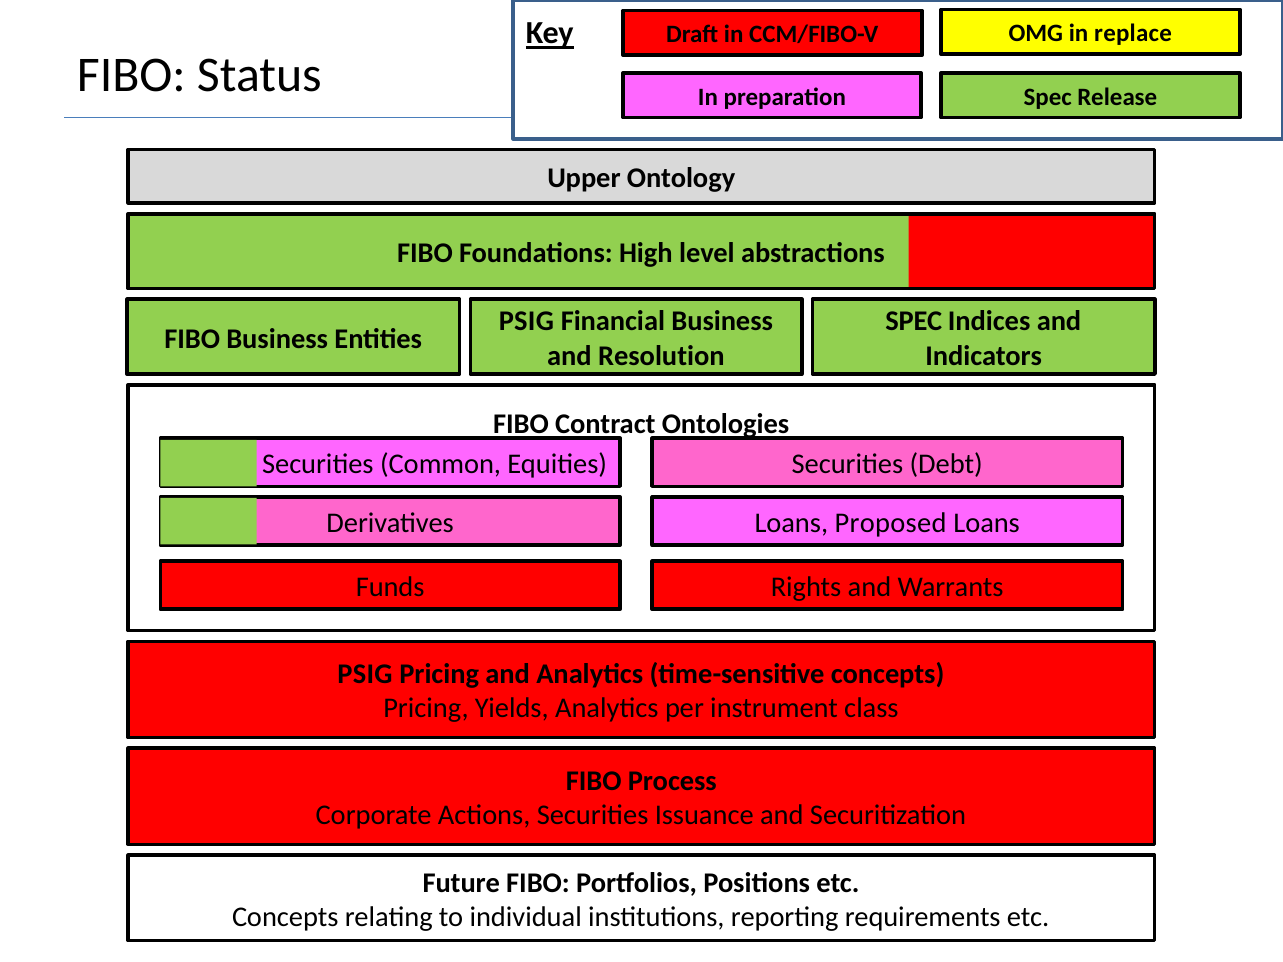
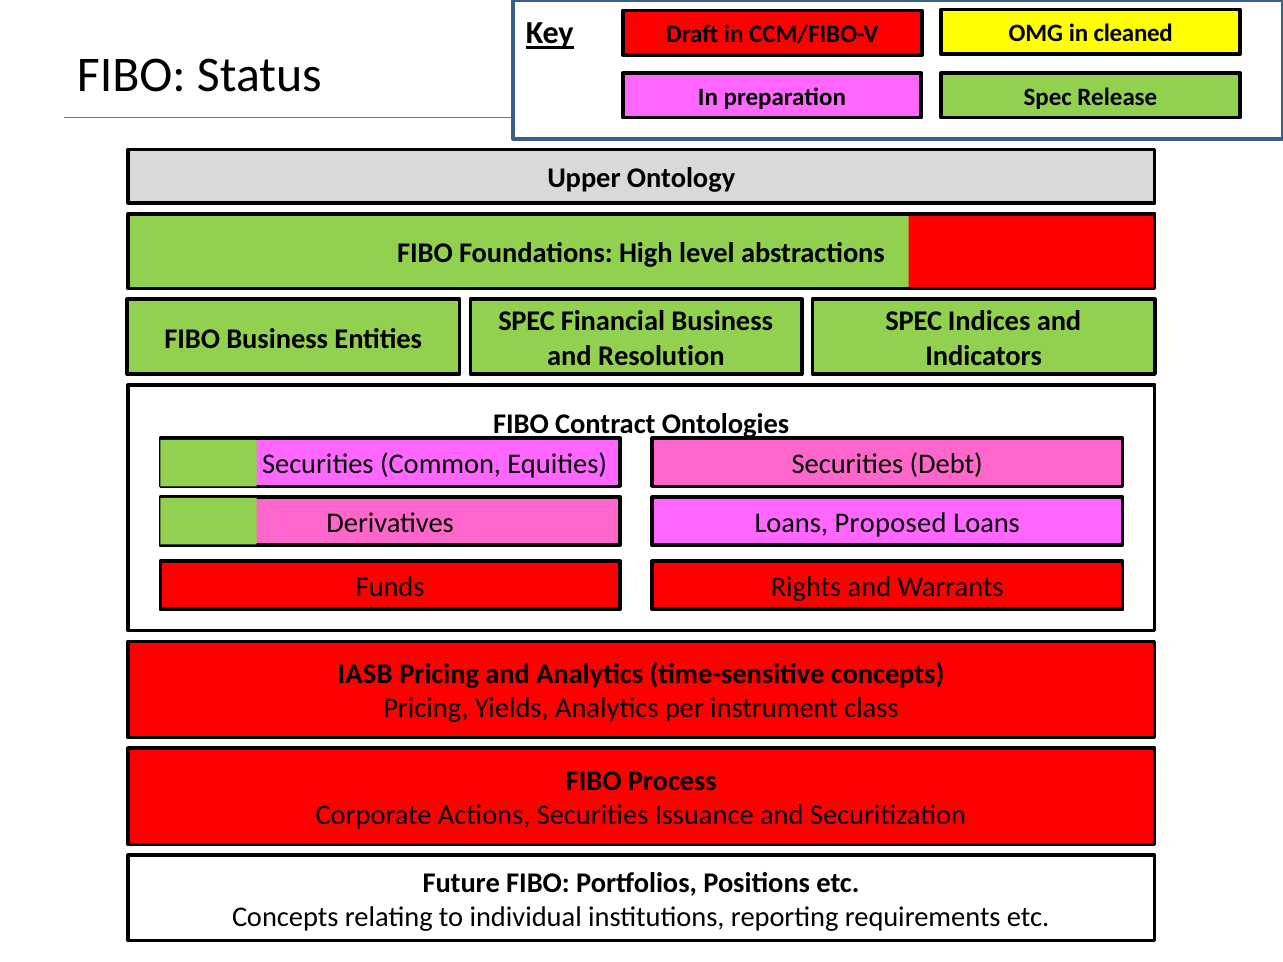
replace: replace -> cleaned
PSIG at (526, 322): PSIG -> SPEC
PSIG at (365, 674): PSIG -> IASB
